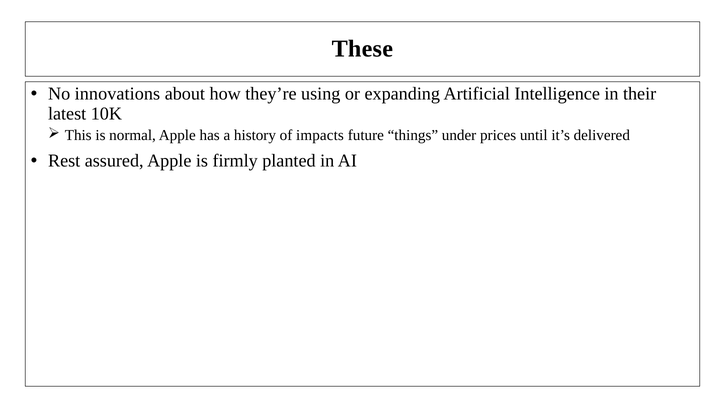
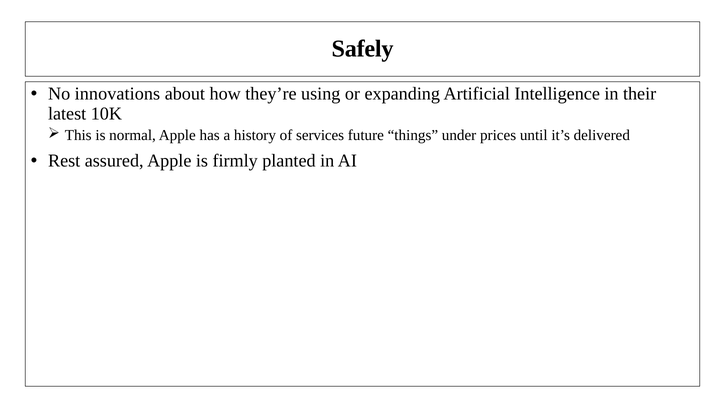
These: These -> Safely
impacts: impacts -> services
